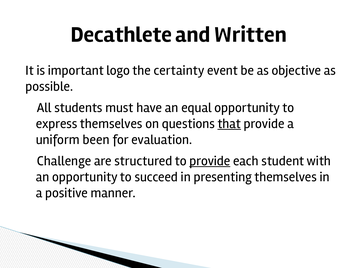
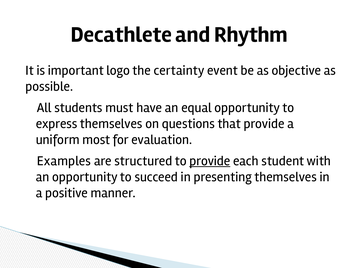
Written: Written -> Rhythm
that underline: present -> none
been: been -> most
Challenge: Challenge -> Examples
